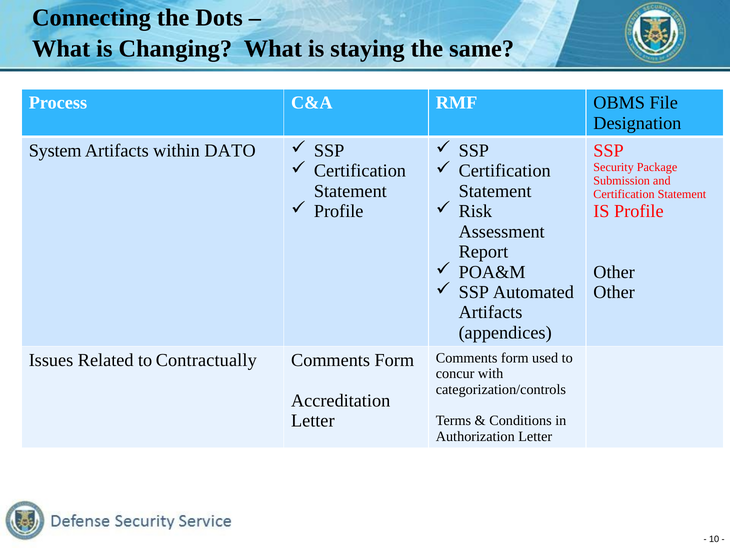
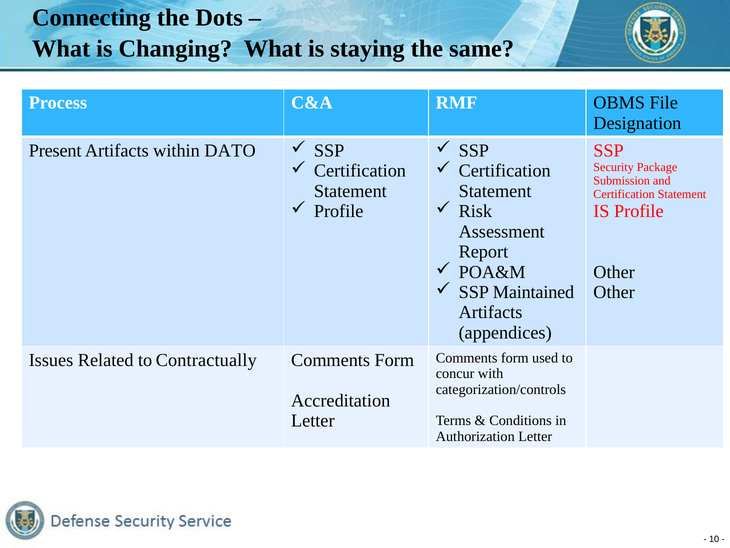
System: System -> Present
Automated: Automated -> Maintained
